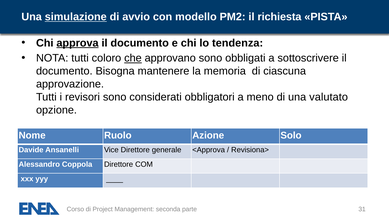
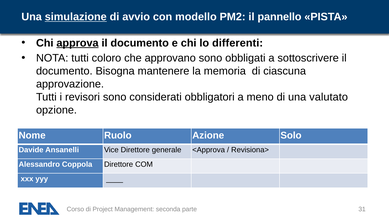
richiesta: richiesta -> pannello
tendenza: tendenza -> differenti
che underline: present -> none
